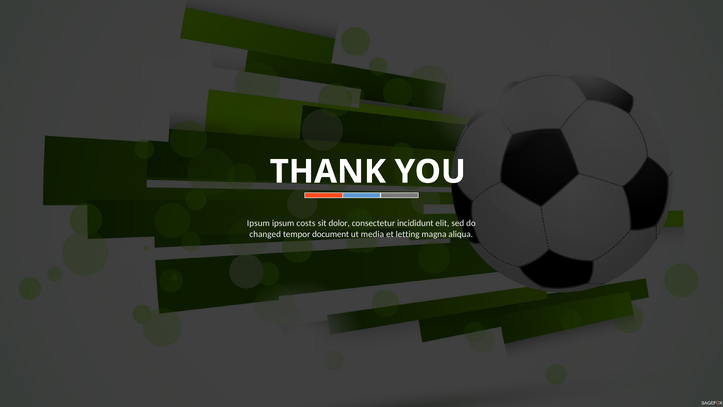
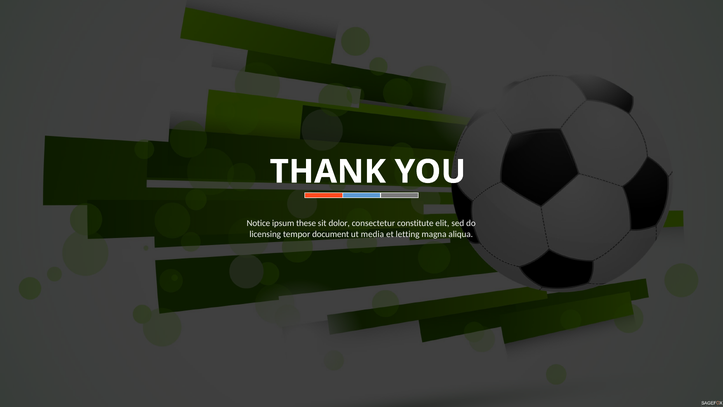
Ipsum at (258, 223): Ipsum -> Notice
costs: costs -> these
incididunt: incididunt -> constitute
changed: changed -> licensing
